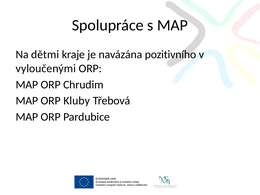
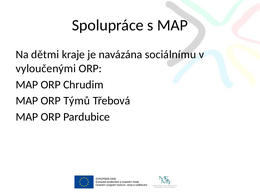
pozitivního: pozitivního -> sociálnímu
Kluby: Kluby -> Týmů
